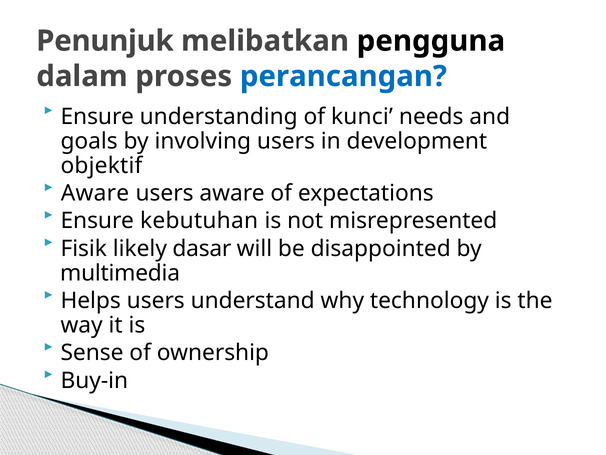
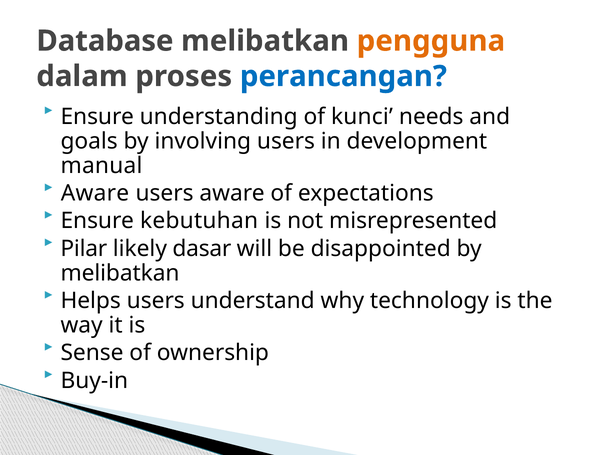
Penunjuk: Penunjuk -> Database
pengguna colour: black -> orange
objektif: objektif -> manual
Fisik: Fisik -> Pilar
multimedia at (120, 273): multimedia -> melibatkan
